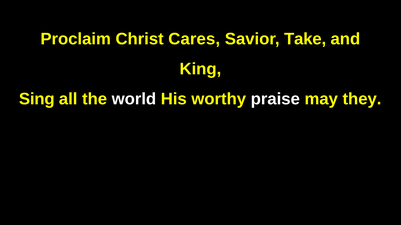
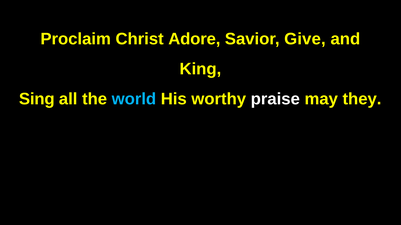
Cares: Cares -> Adore
Take: Take -> Give
world colour: white -> light blue
